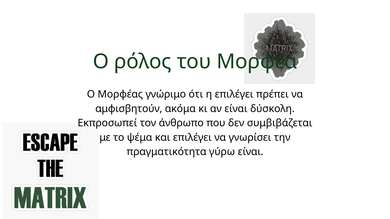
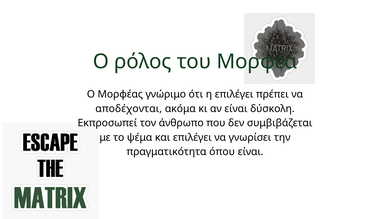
αμφισβητούν: αμφισβητούν -> αποδέχονται
γύρω: γύρω -> όπου
